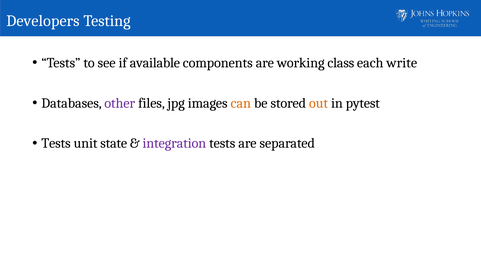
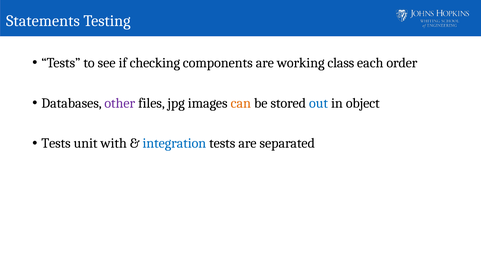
Developers: Developers -> Statements
available: available -> checking
write: write -> order
out colour: orange -> blue
pytest: pytest -> object
state: state -> with
integration colour: purple -> blue
